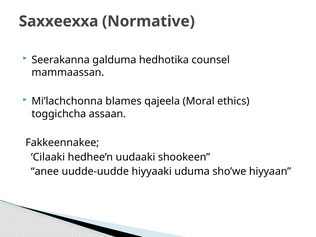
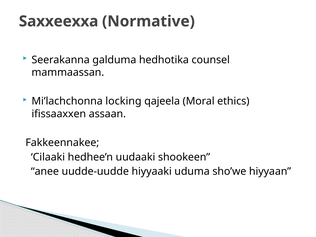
blames: blames -> locking
toggichcha: toggichcha -> ifissaaxxen
